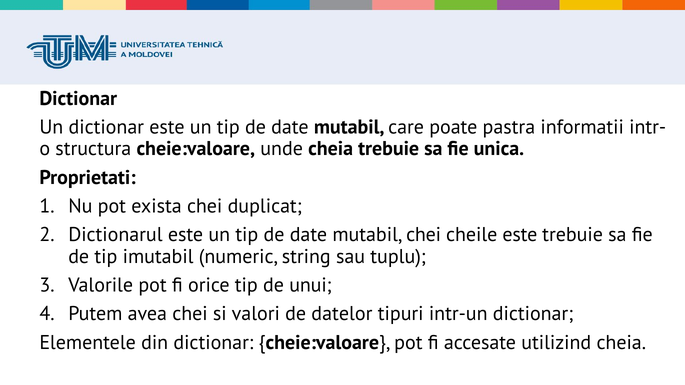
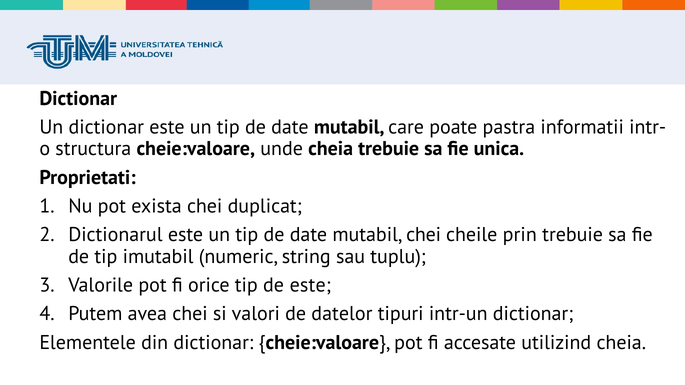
cheile este: este -> prin
de unui: unui -> este
